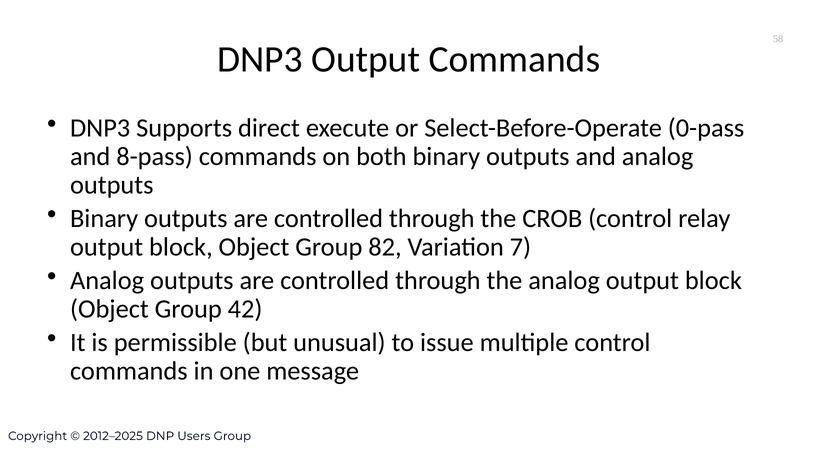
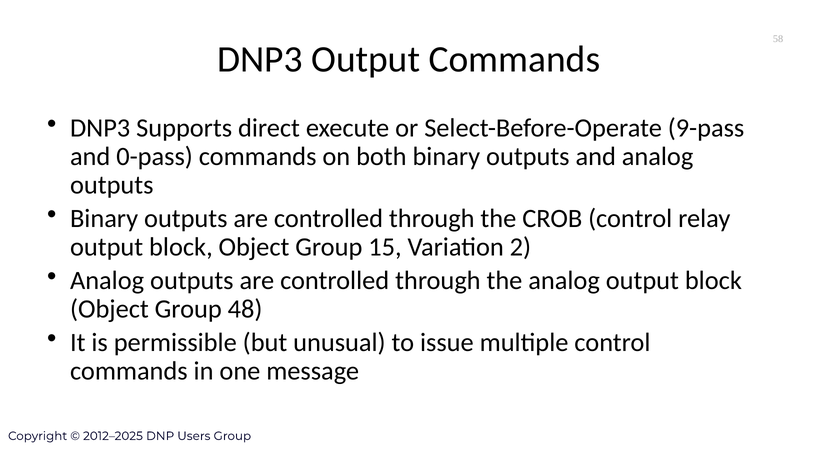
0-pass: 0-pass -> 9-pass
8-pass: 8-pass -> 0-pass
82: 82 -> 15
7: 7 -> 2
42: 42 -> 48
